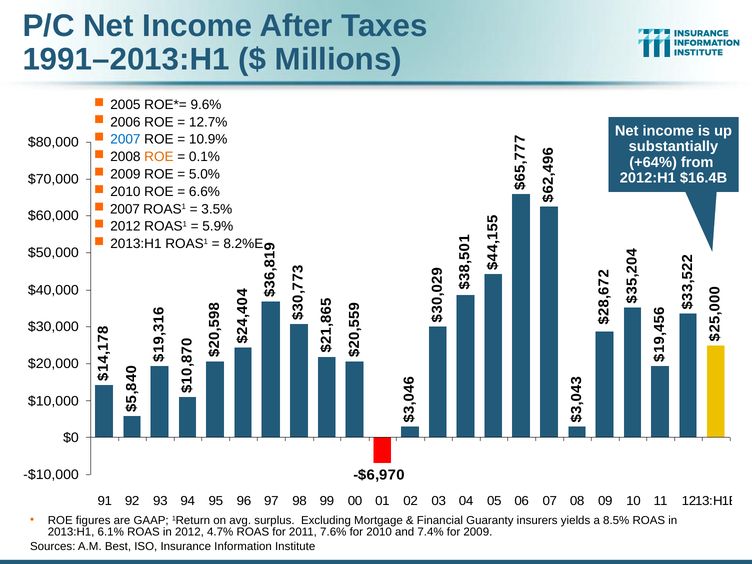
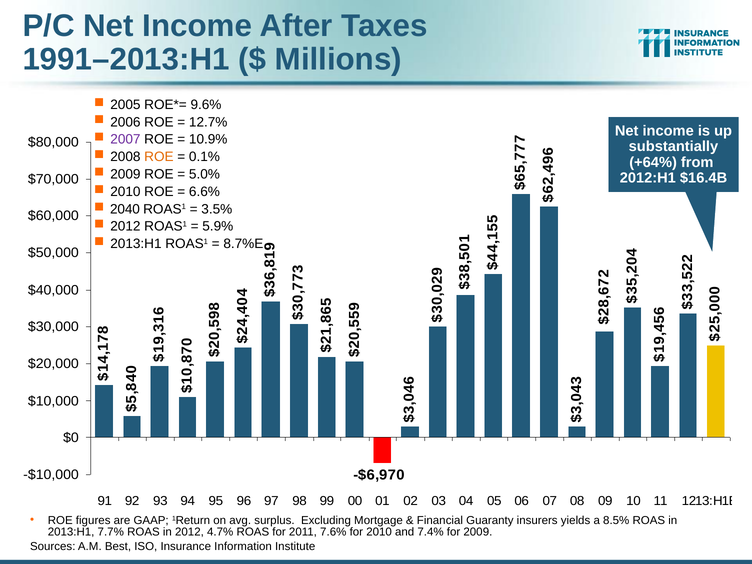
2007 at (125, 139) colour: blue -> purple
2007 at (125, 209): 2007 -> 2040
8.2%E: 8.2%E -> 8.7%E
6.1%: 6.1% -> 7.7%
